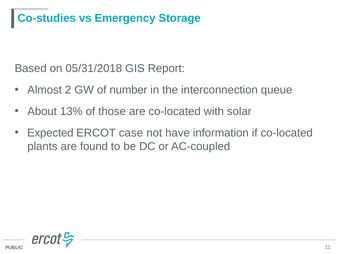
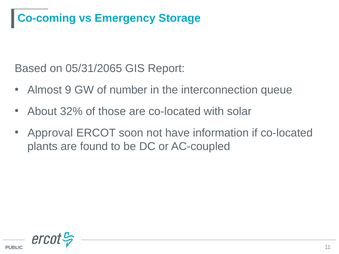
Co-studies: Co-studies -> Co-coming
05/31/2018: 05/31/2018 -> 05/31/2065
2: 2 -> 9
13%: 13% -> 32%
Expected: Expected -> Approval
case: case -> soon
